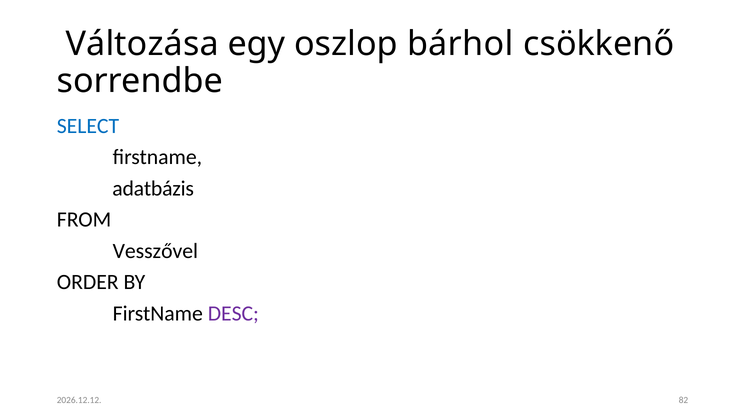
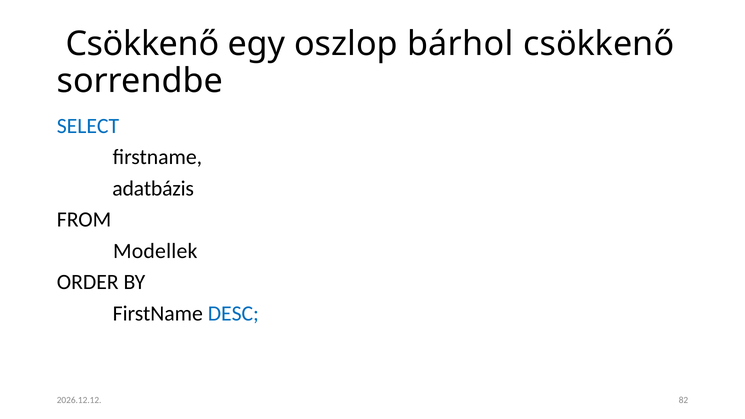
Változása at (142, 44): Változása -> Csökkenő
Vesszővel: Vesszővel -> Modellek
DESC colour: purple -> blue
